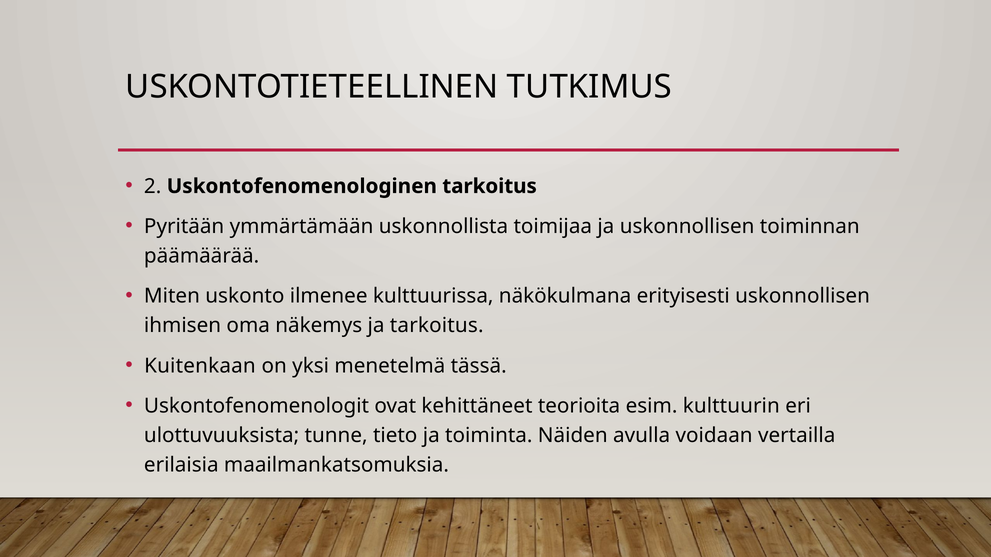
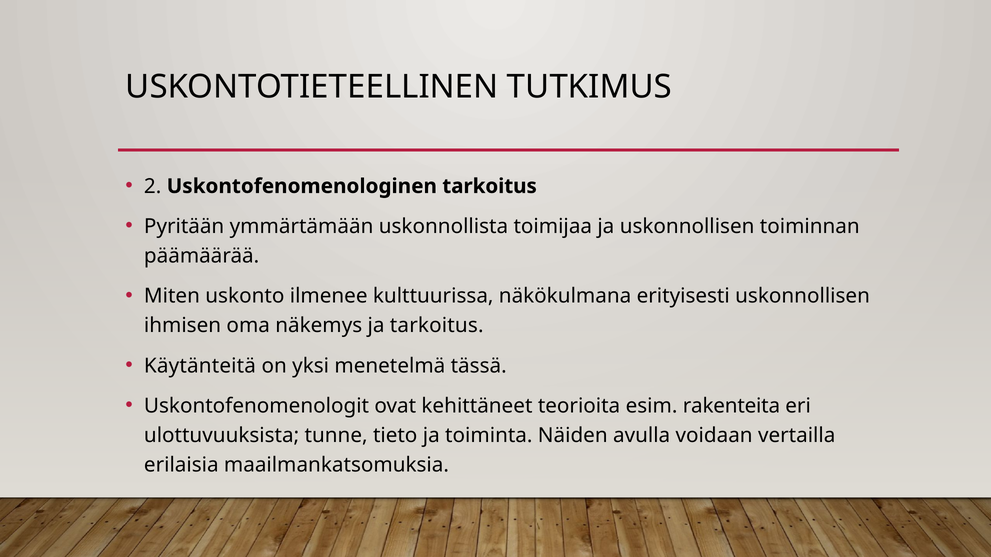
Kuitenkaan: Kuitenkaan -> Käytänteitä
kulttuurin: kulttuurin -> rakenteita
